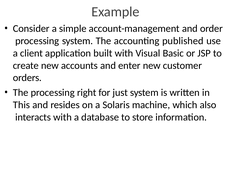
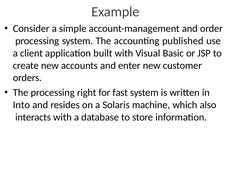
just: just -> fast
This: This -> Into
